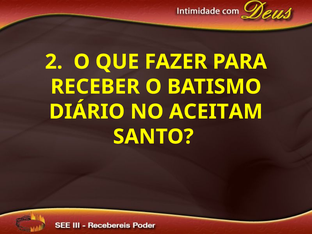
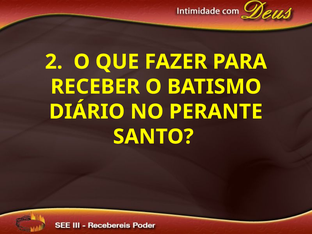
ACEITAM: ACEITAM -> PERANTE
